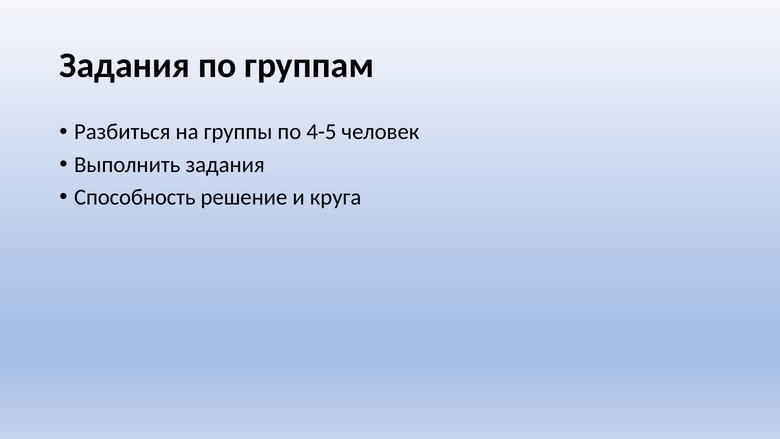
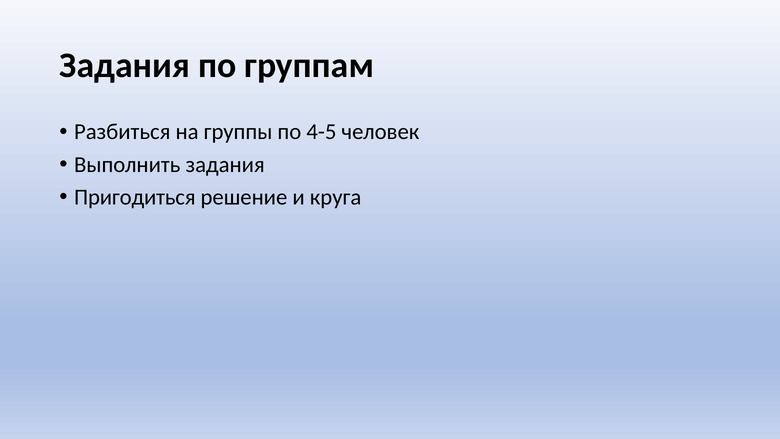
Способность: Способность -> Пригодиться
